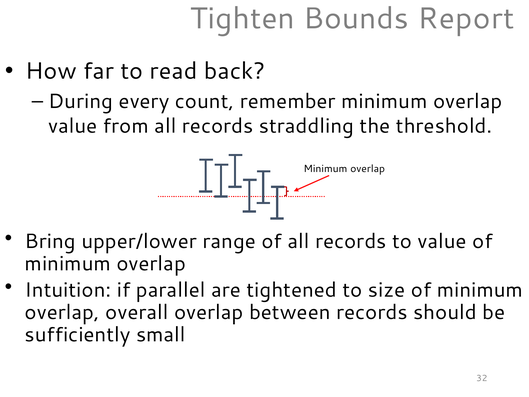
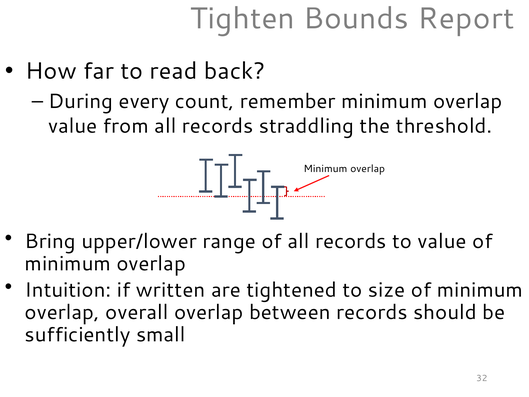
parallel: parallel -> written
